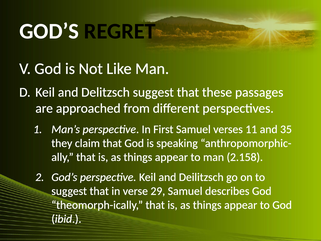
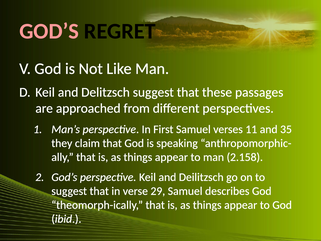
GOD’S at (49, 31) colour: white -> pink
